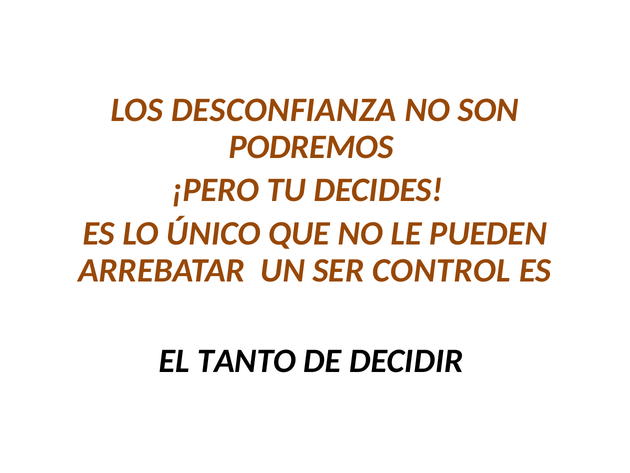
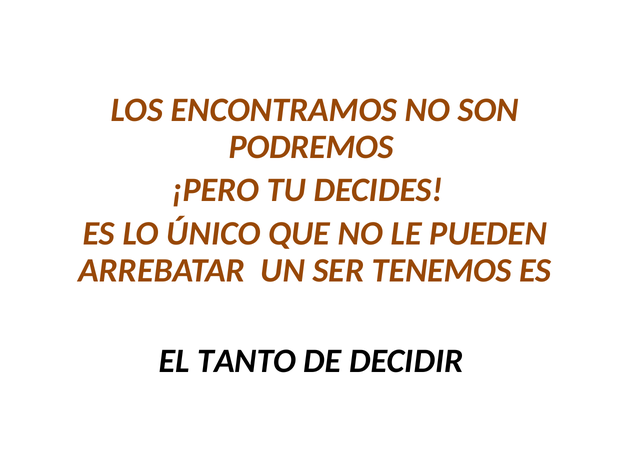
DESCONFIANZA: DESCONFIANZA -> ENCONTRAMOS
CONTROL: CONTROL -> TENEMOS
